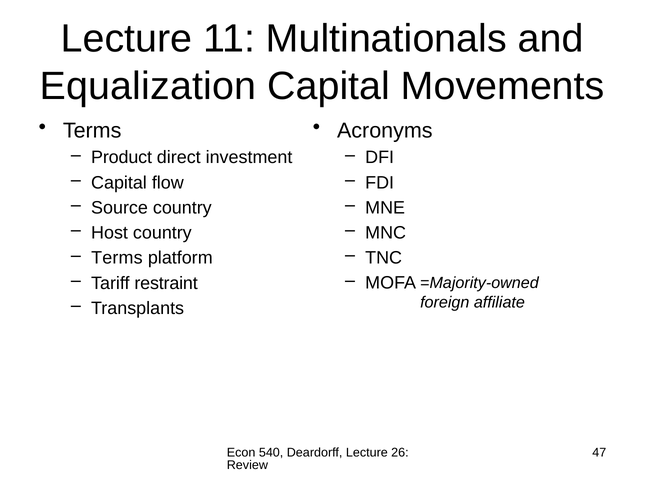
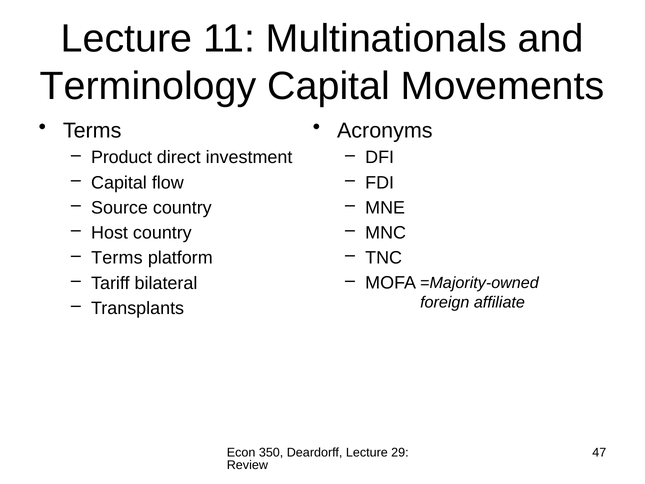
Equalization: Equalization -> Terminology
restraint: restraint -> bilateral
540: 540 -> 350
26: 26 -> 29
